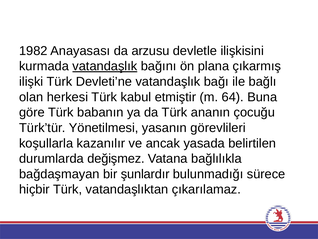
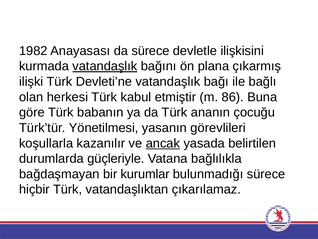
da arzusu: arzusu -> sürece
64: 64 -> 86
ancak underline: none -> present
değişmez: değişmez -> güçleriyle
şunlardır: şunlardır -> kurumlar
